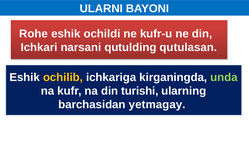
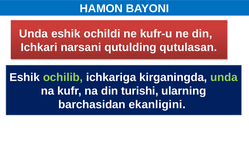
ULARNI: ULARNI -> HAMON
Rohe at (33, 34): Rohe -> Unda
ochilib colour: yellow -> light green
yetmagay: yetmagay -> ekanligini
